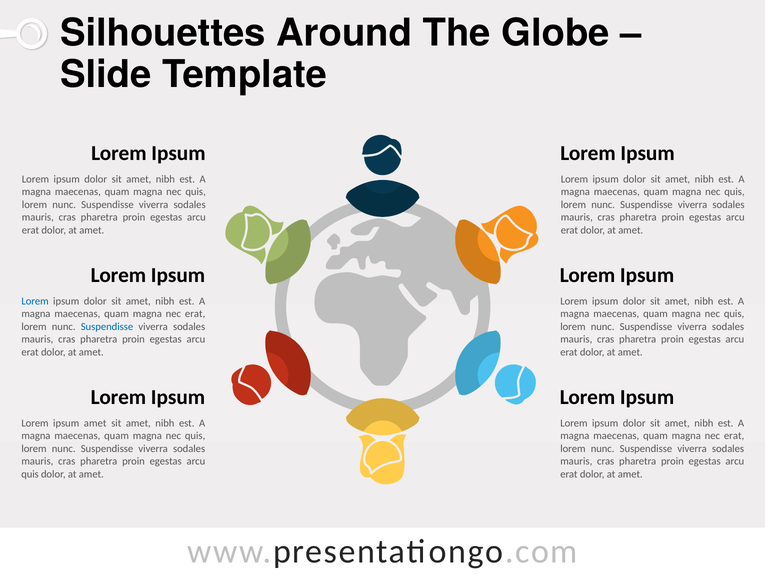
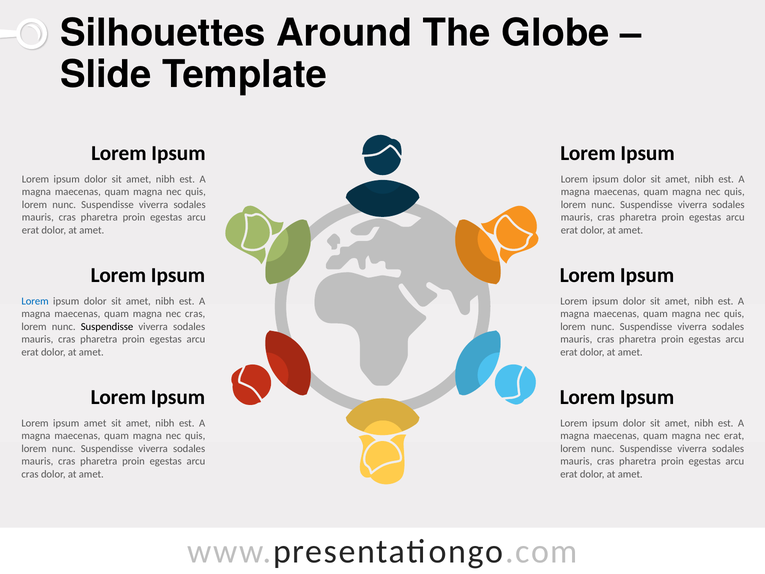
erat at (195, 314): erat -> cras
Suspendisse at (107, 326) colour: blue -> black
quis at (30, 474): quis -> cras
